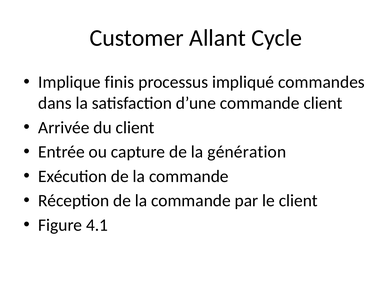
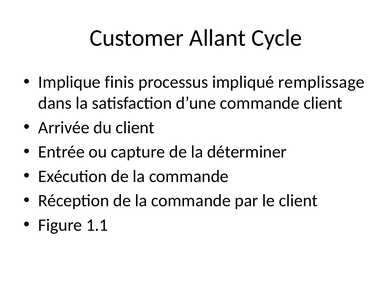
commandes: commandes -> remplissage
génération: génération -> déterminer
4.1: 4.1 -> 1.1
